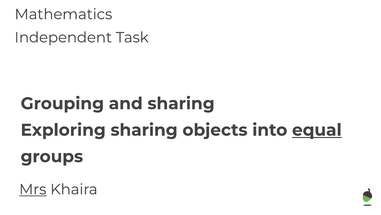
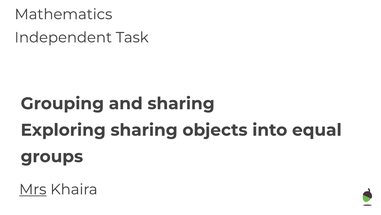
equal underline: present -> none
